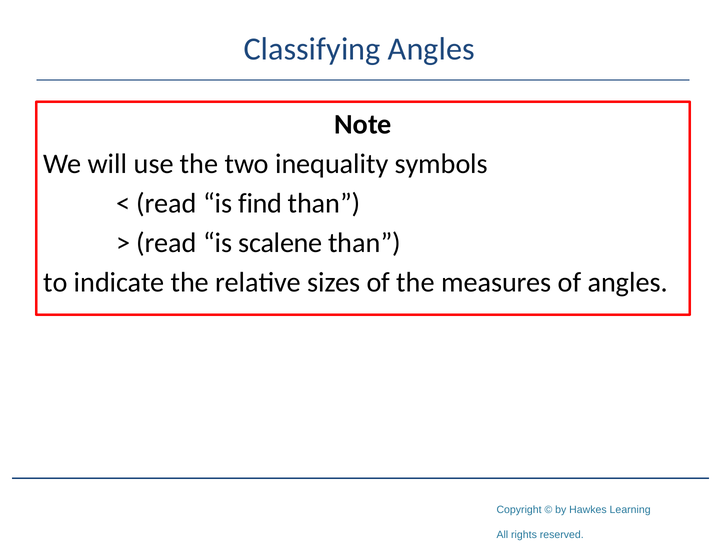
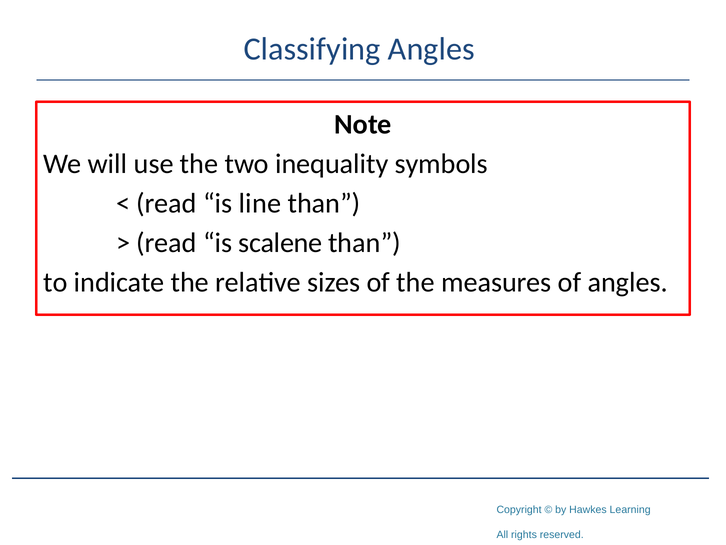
find: find -> line
